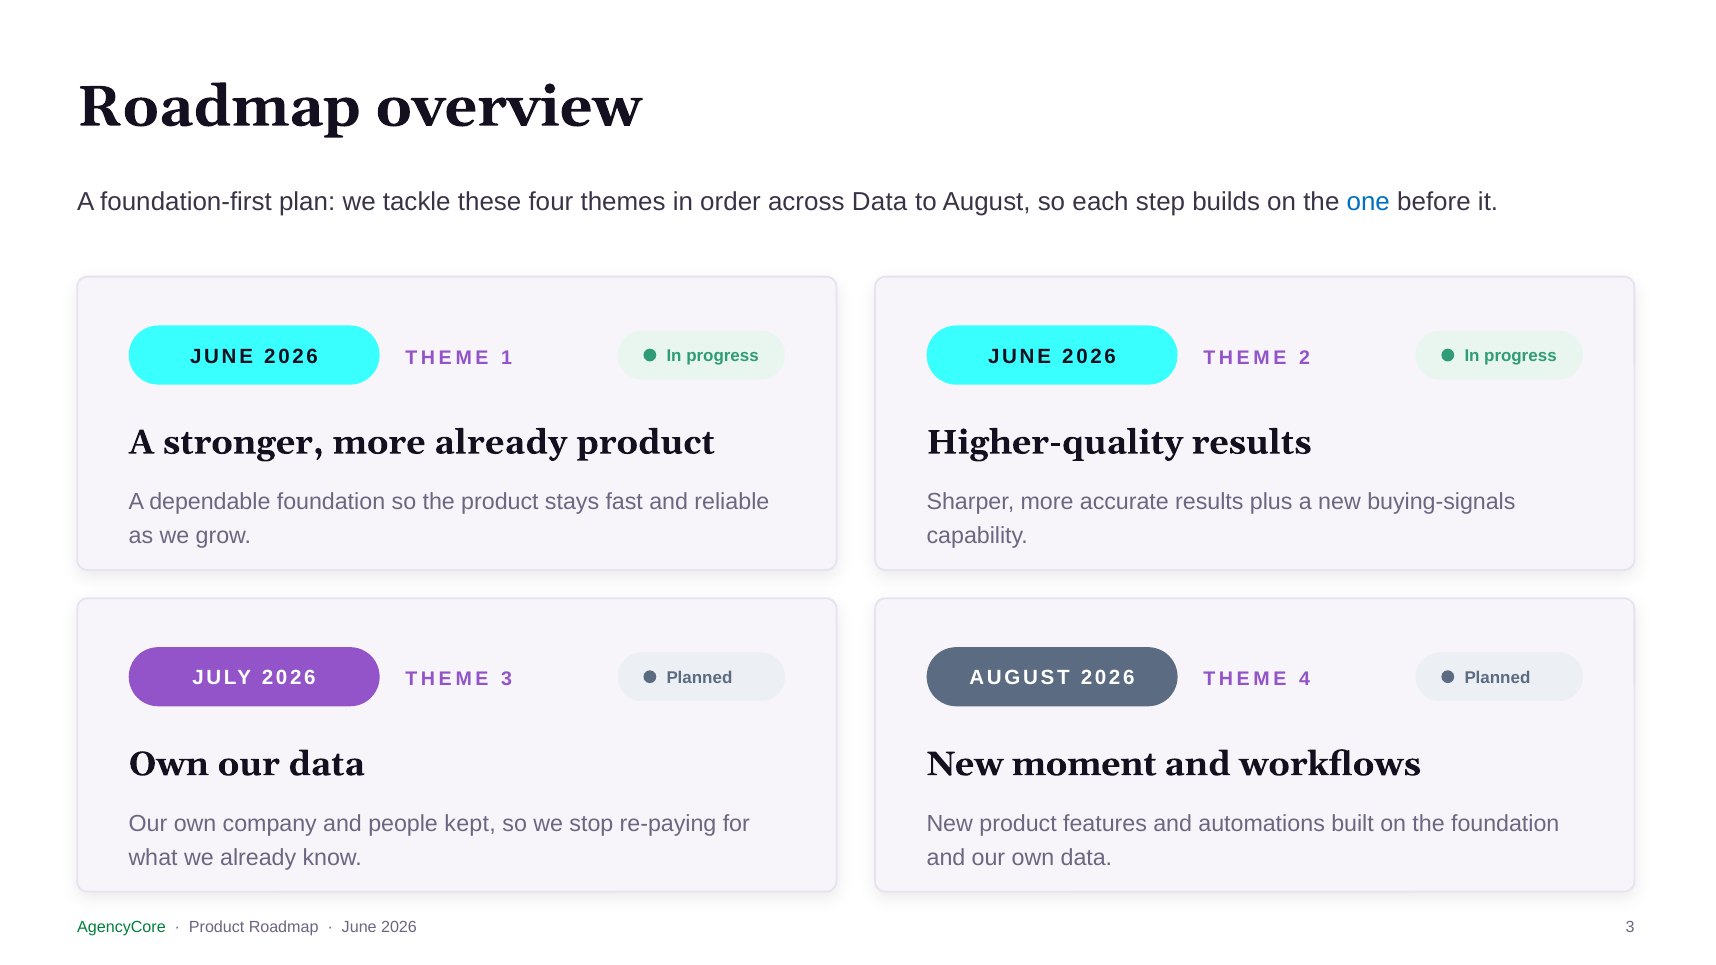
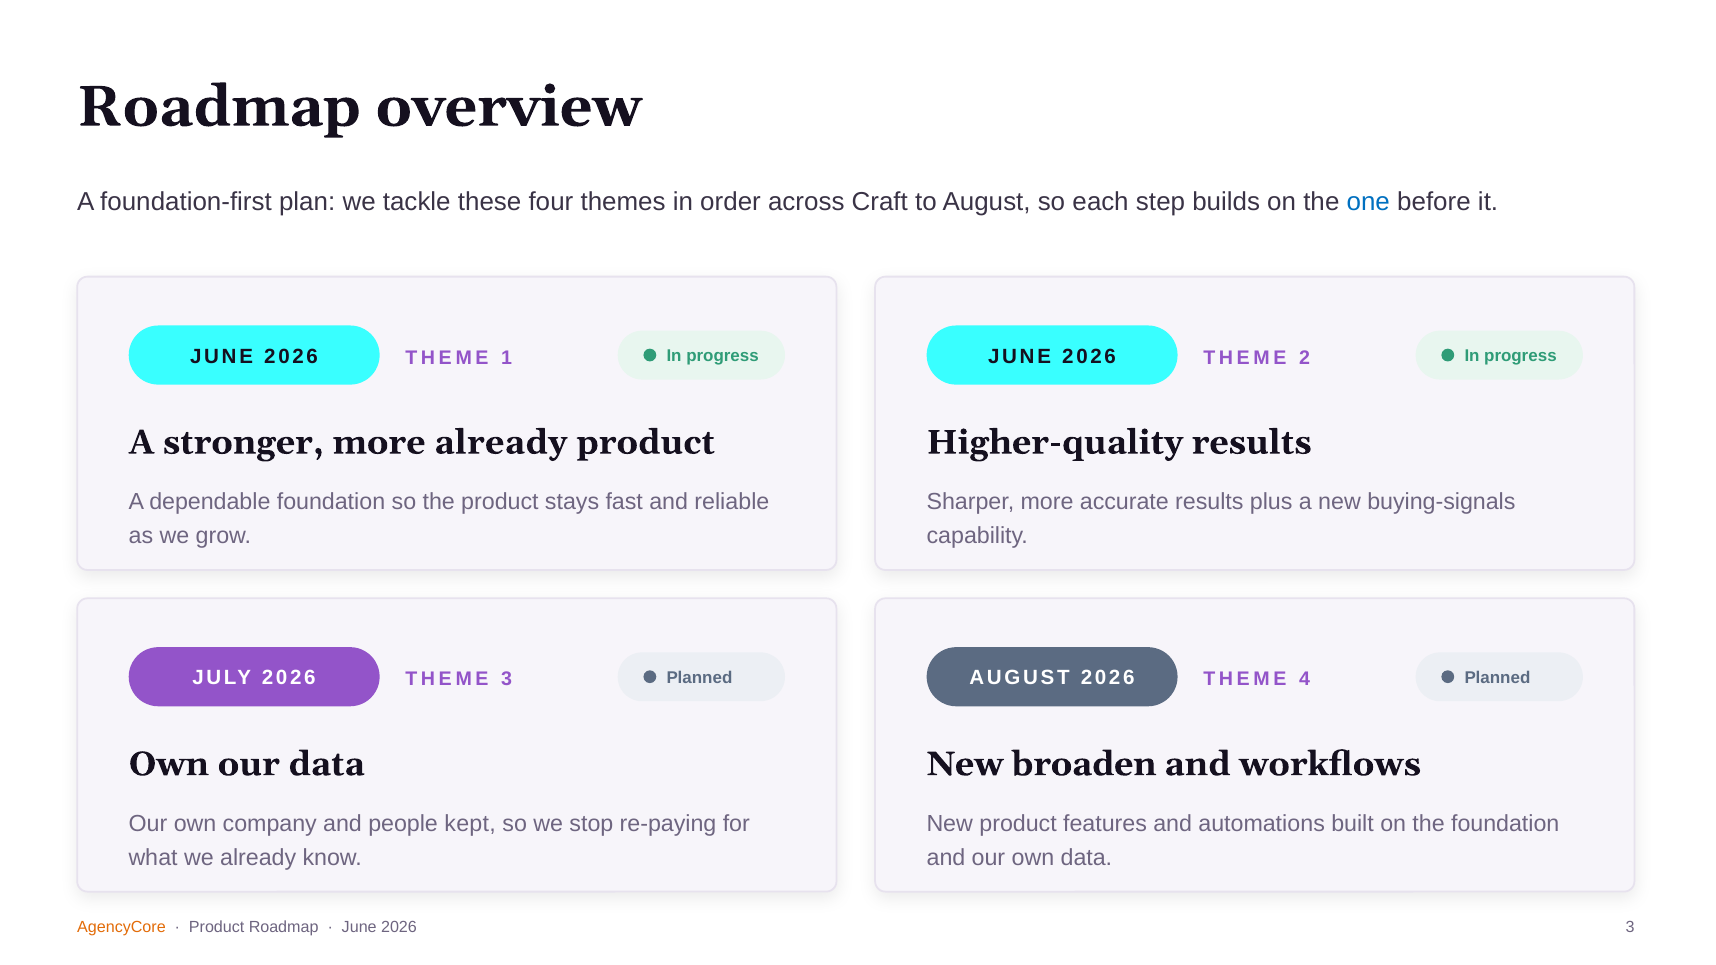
across Data: Data -> Craft
moment: moment -> broaden
AgencyCore colour: green -> orange
